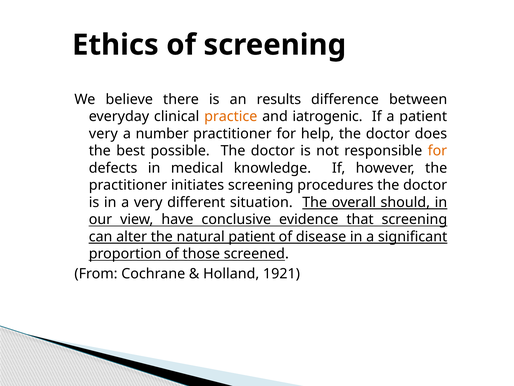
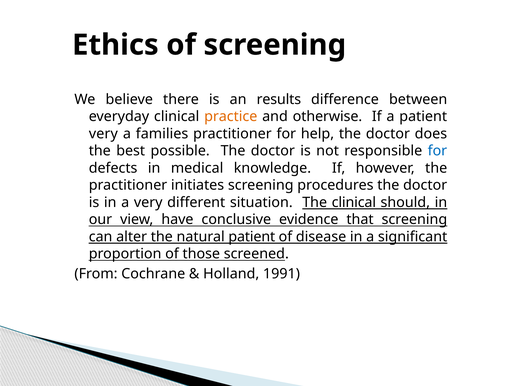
iatrogenic: iatrogenic -> otherwise
number: number -> families
for at (437, 151) colour: orange -> blue
The overall: overall -> clinical
1921: 1921 -> 1991
